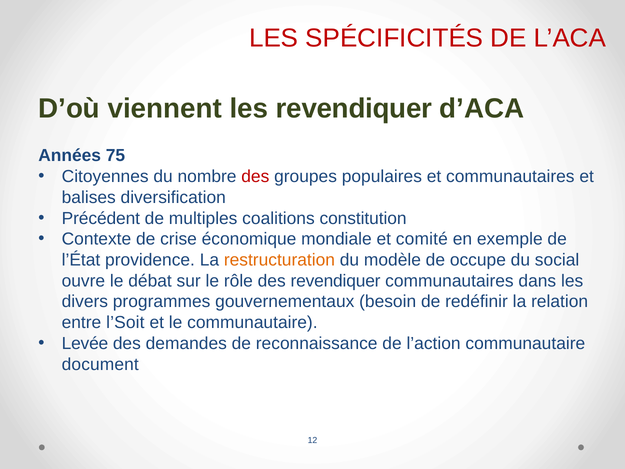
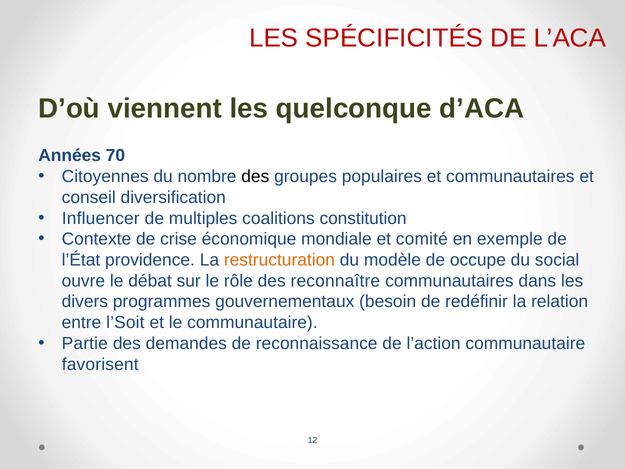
les revendiquer: revendiquer -> quelconque
75: 75 -> 70
des at (255, 177) colour: red -> black
balises: balises -> conseil
Précédent: Précédent -> Influencer
des revendiquer: revendiquer -> reconnaître
Levée: Levée -> Partie
document: document -> favorisent
